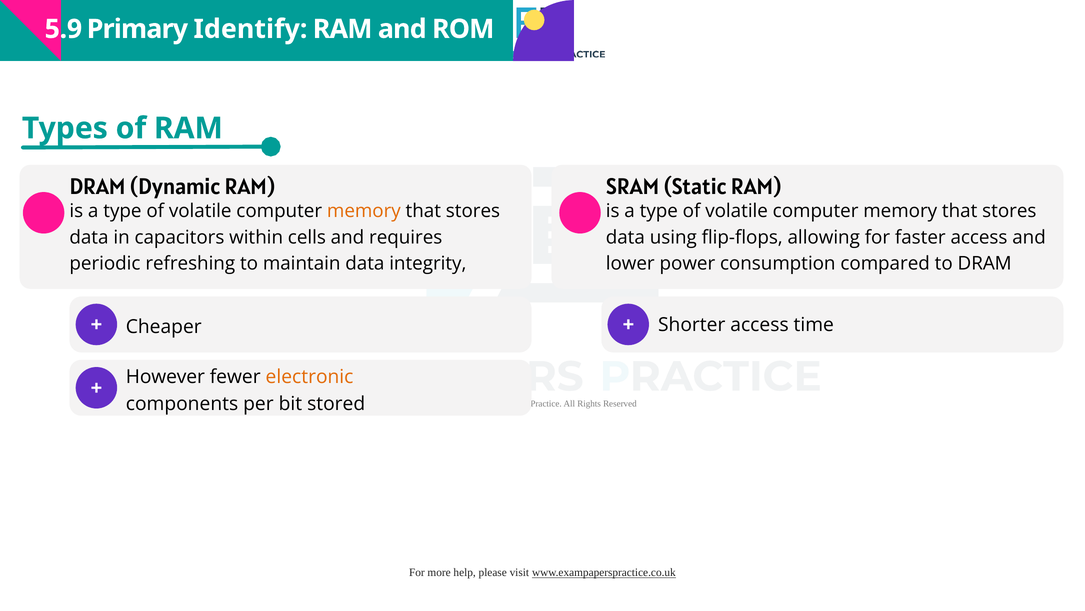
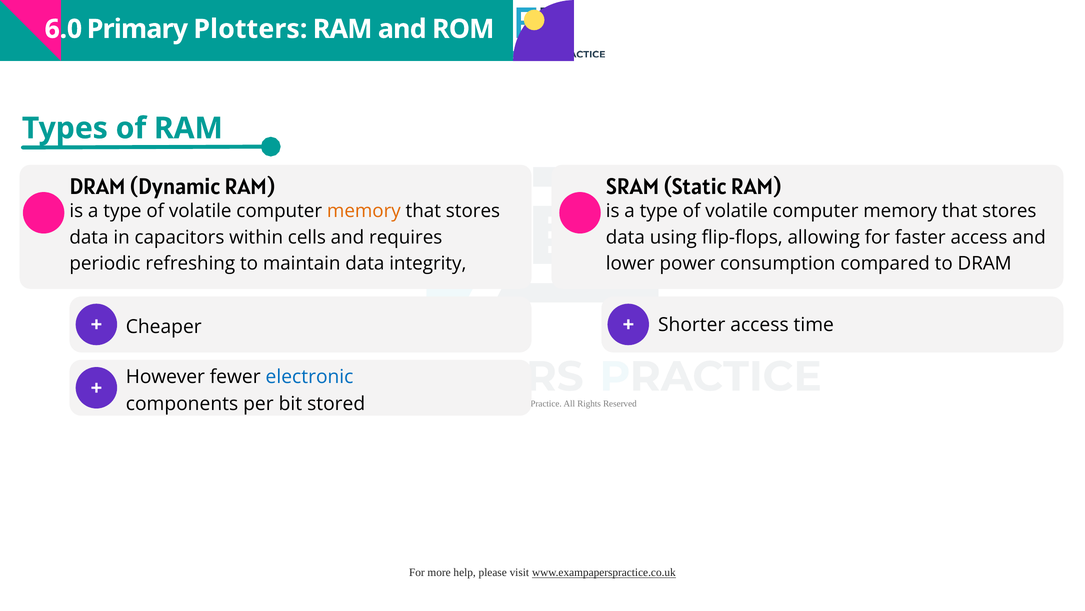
5.9: 5.9 -> 6.0
Identify: Identify -> Plotters
electronic colour: orange -> blue
